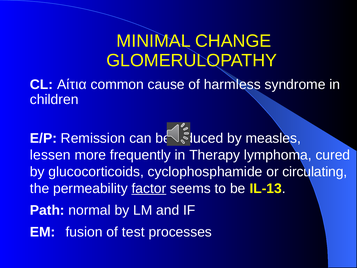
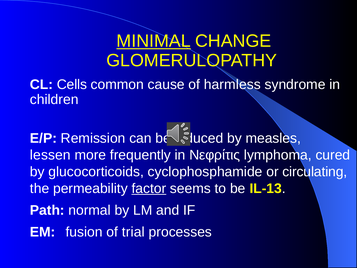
MINIMAL underline: none -> present
Αίτια: Αίτια -> Cells
Therapy: Therapy -> Νεφρίτις
test: test -> trial
